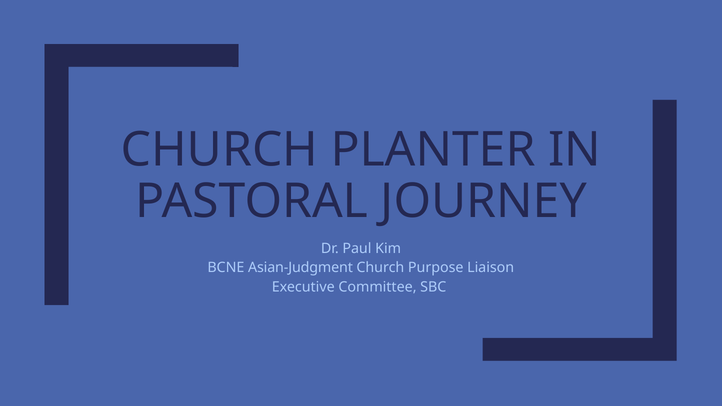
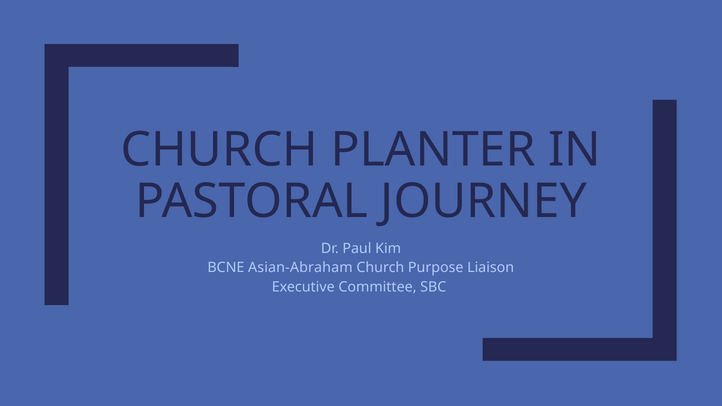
Asian-Judgment: Asian-Judgment -> Asian-Abraham
